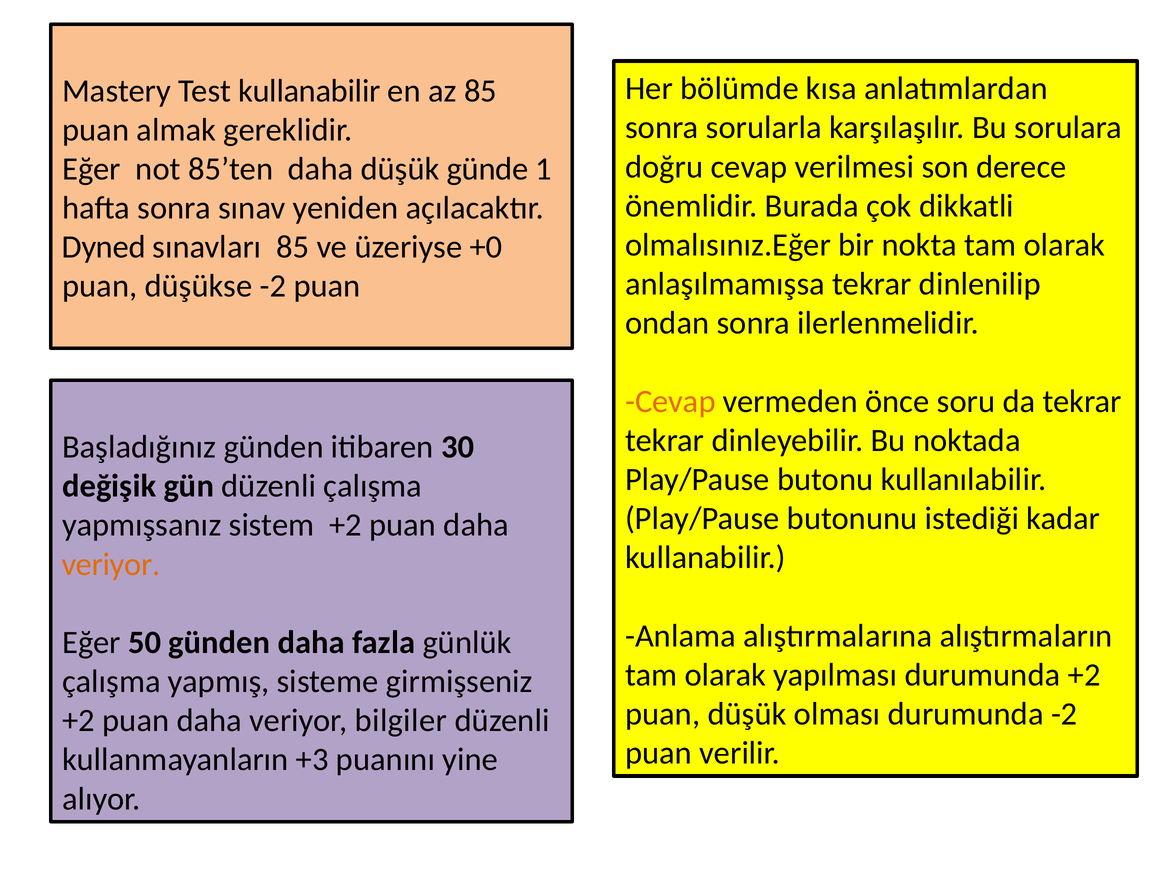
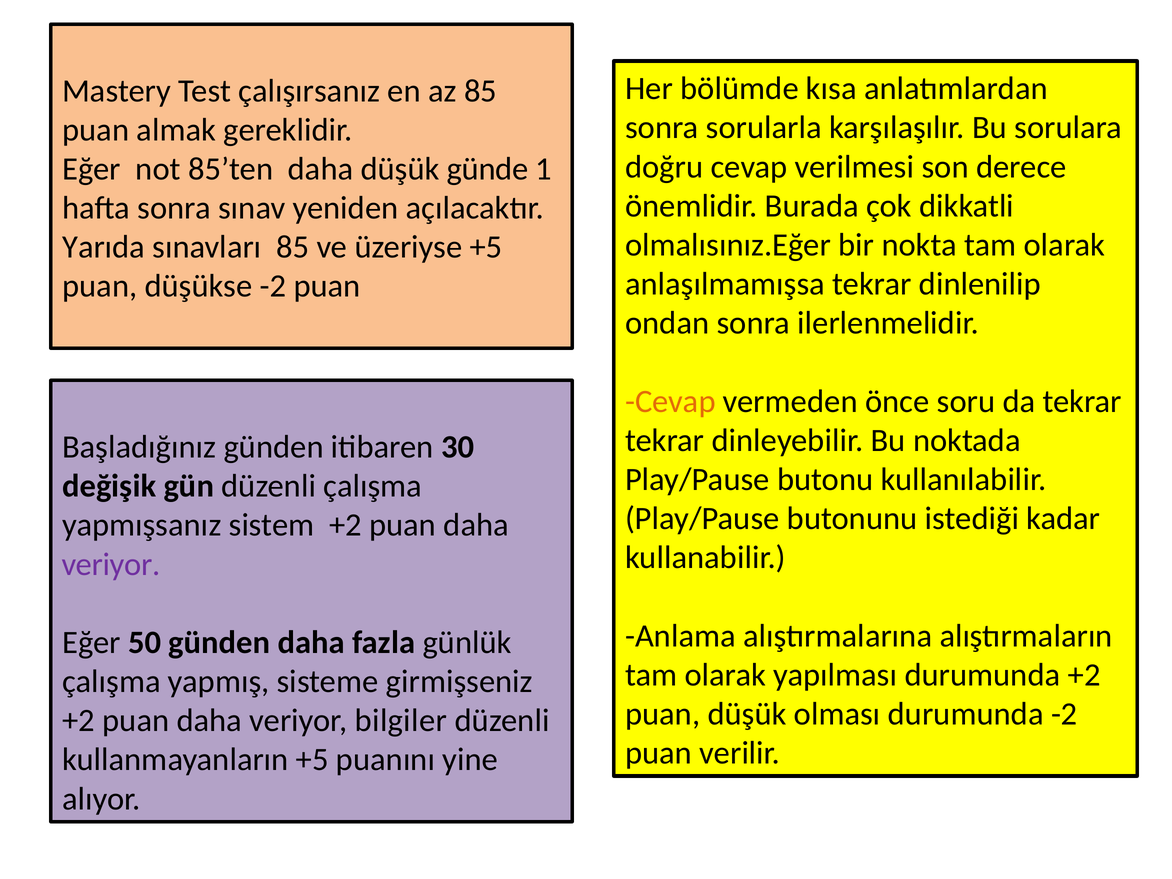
Test kullanabilir: kullanabilir -> çalışırsanız
Dyned: Dyned -> Yarıda
üzeriyse +0: +0 -> +5
veriyor at (111, 564) colour: orange -> purple
kullanmayanların +3: +3 -> +5
